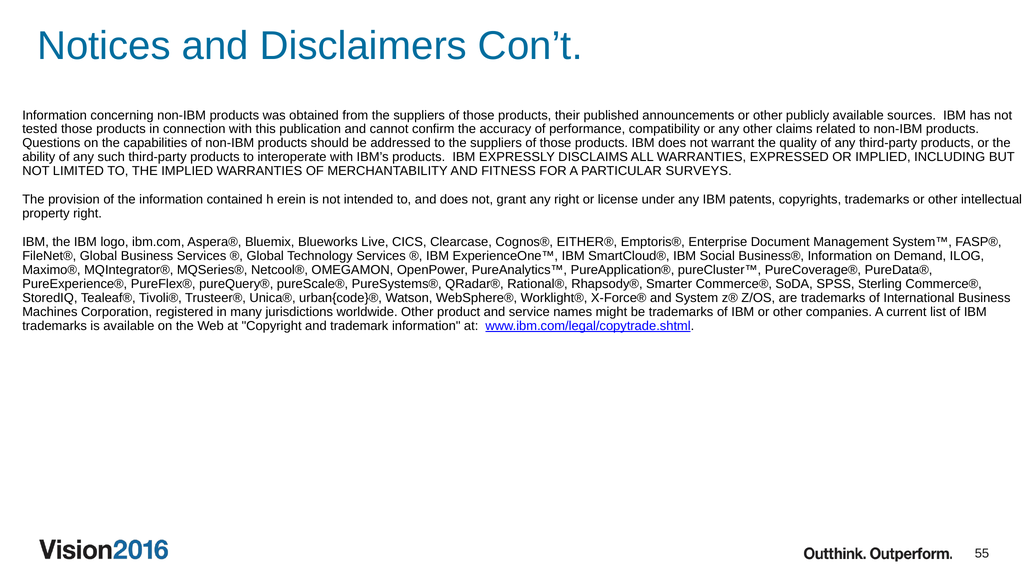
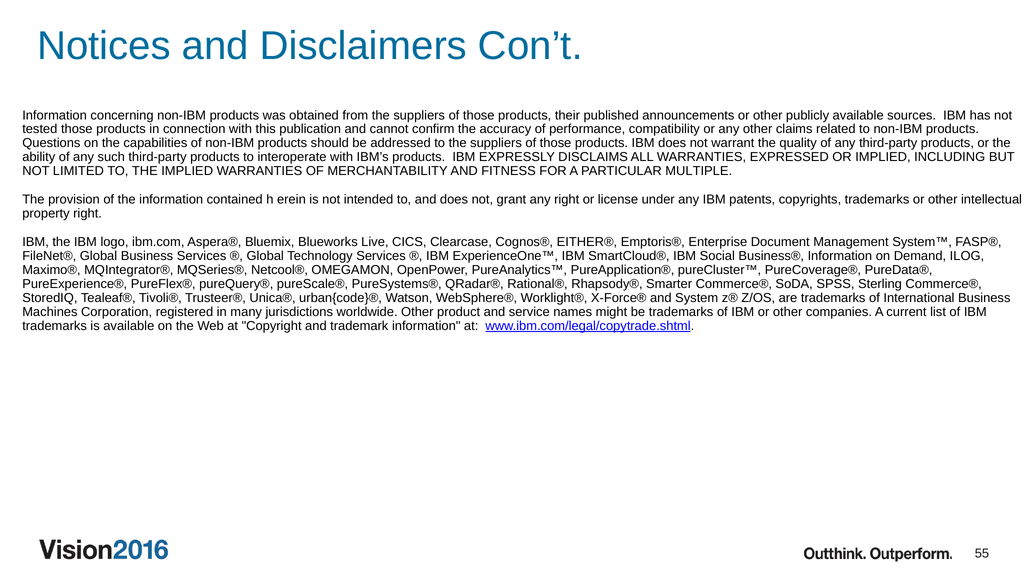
SURVEYS: SURVEYS -> MULTIPLE
